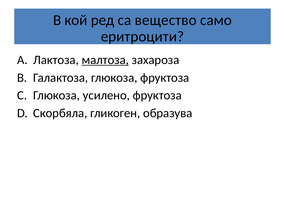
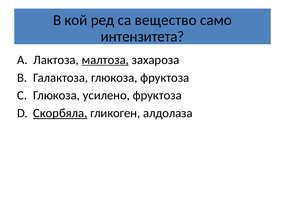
еритроцити: еритроцити -> интензитета
Скорбяла underline: none -> present
образува: образува -> алдолаза
